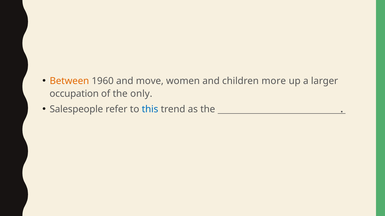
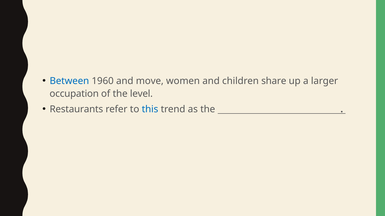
Between colour: orange -> blue
more: more -> share
only: only -> level
Salespeople: Salespeople -> Restaurants
